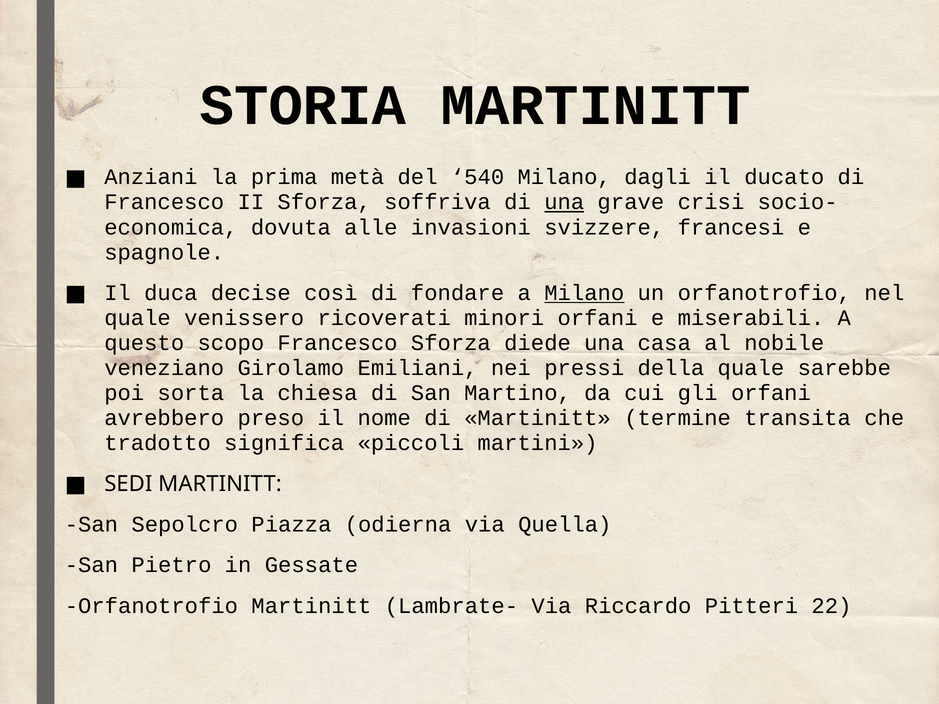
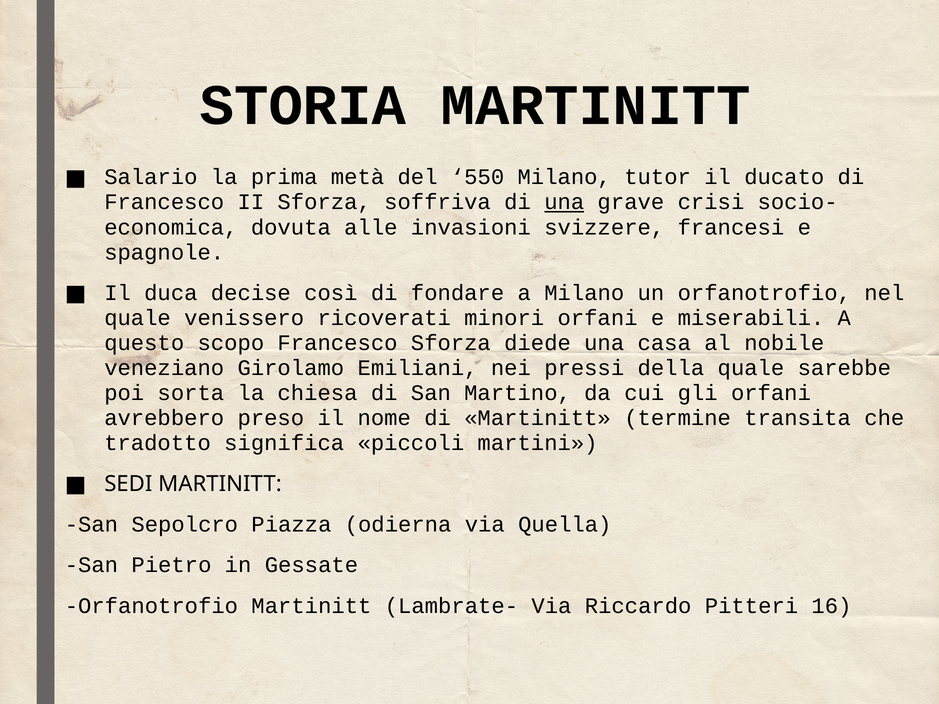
Anziani: Anziani -> Salario
540: 540 -> 550
dagli: dagli -> tutor
Milano at (584, 293) underline: present -> none
22: 22 -> 16
